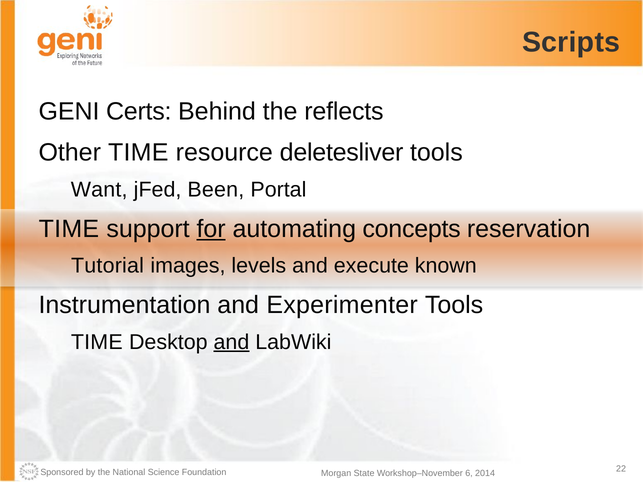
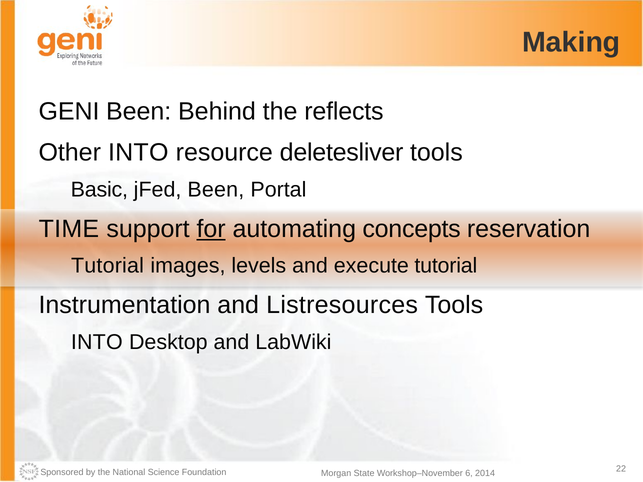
Scripts: Scripts -> Making
GENI Certs: Certs -> Been
Other TIME: TIME -> INTO
Want: Want -> Basic
execute known: known -> tutorial
Experimenter: Experimenter -> Listresources
TIME at (97, 342): TIME -> INTO
and at (231, 342) underline: present -> none
